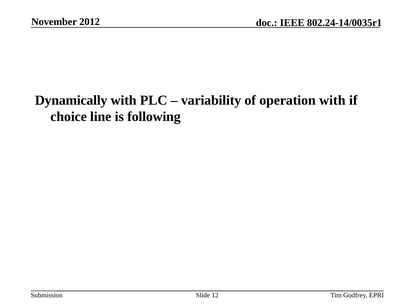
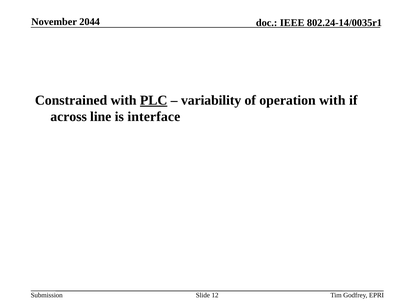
2012: 2012 -> 2044
Dynamically: Dynamically -> Constrained
PLC underline: none -> present
choice: choice -> across
following: following -> interface
